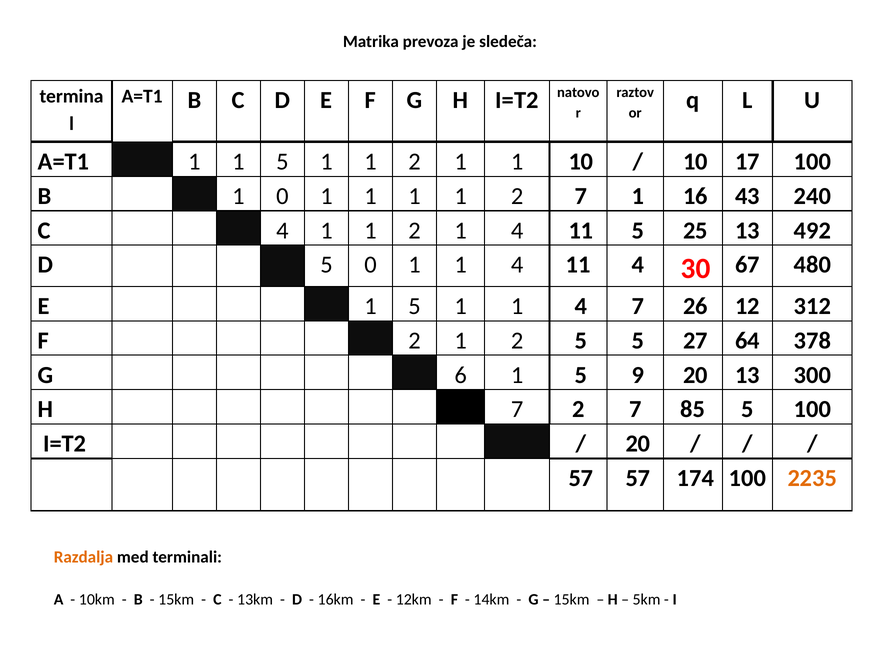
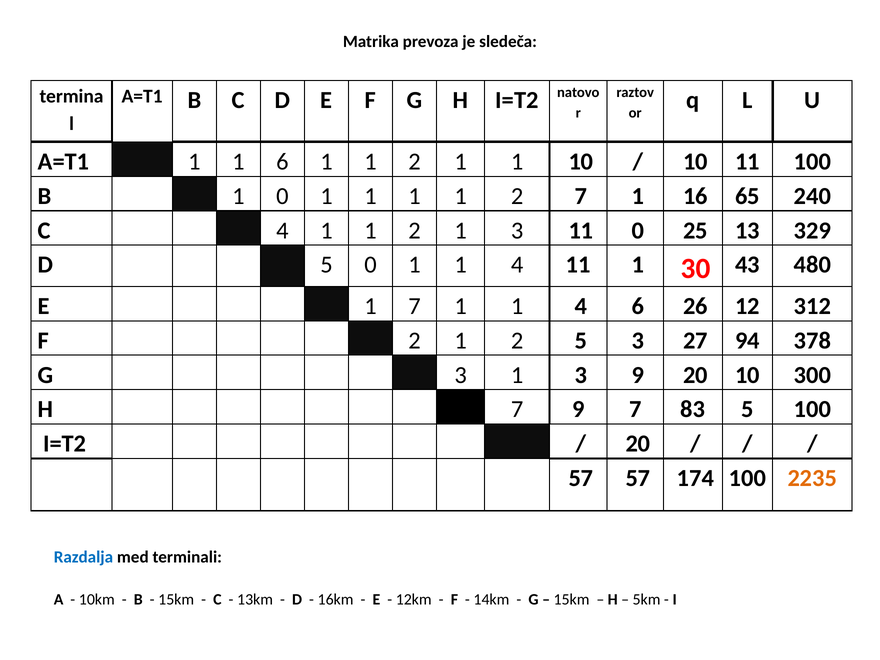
1 1 5: 5 -> 6
10 17: 17 -> 11
43: 43 -> 65
2 1 4: 4 -> 3
11 5: 5 -> 0
492: 492 -> 329
11 4: 4 -> 1
67: 67 -> 43
E 1 5: 5 -> 7
4 7: 7 -> 6
5 5: 5 -> 3
64: 64 -> 94
G 6: 6 -> 3
5 at (581, 375): 5 -> 3
20 13: 13 -> 10
7 2: 2 -> 9
85: 85 -> 83
Razdalja colour: orange -> blue
